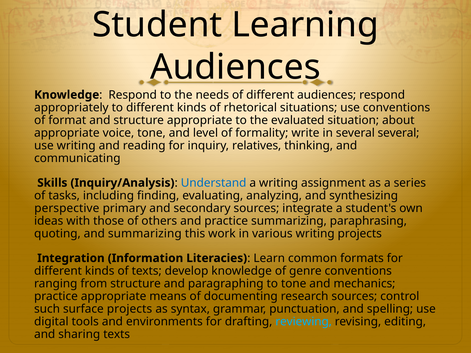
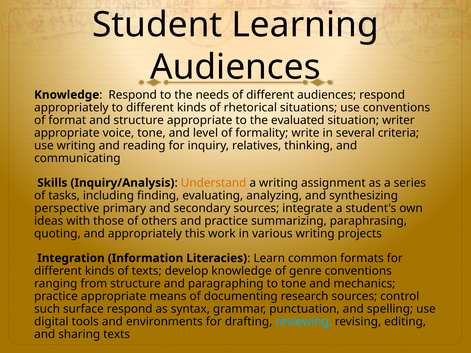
about: about -> writer
several several: several -> criteria
Understand colour: blue -> orange
and summarizing: summarizing -> appropriately
surface projects: projects -> respond
